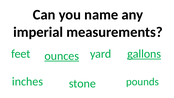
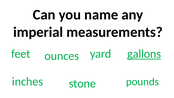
ounces underline: present -> none
